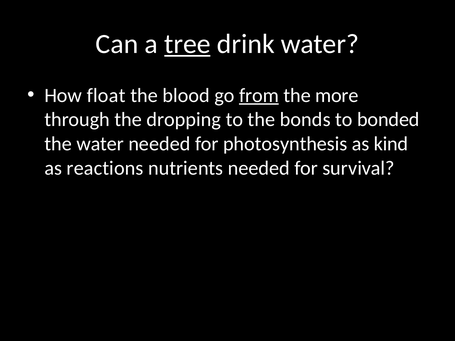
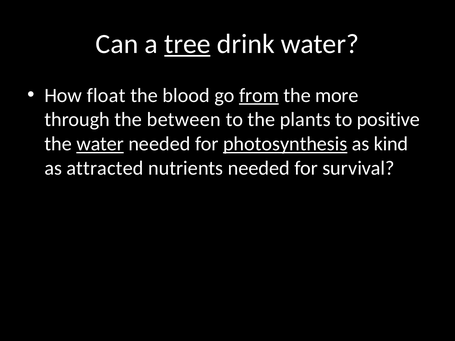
dropping: dropping -> between
bonds: bonds -> plants
bonded: bonded -> positive
water at (100, 144) underline: none -> present
photosynthesis underline: none -> present
reactions: reactions -> attracted
